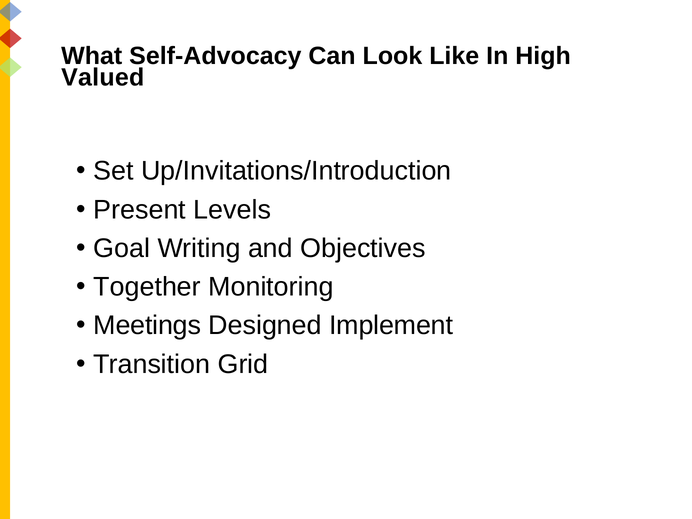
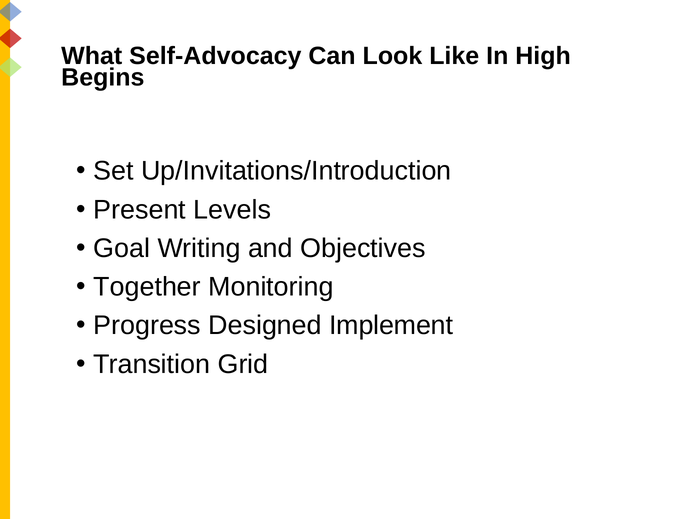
Valued: Valued -> Begins
Meetings: Meetings -> Progress
